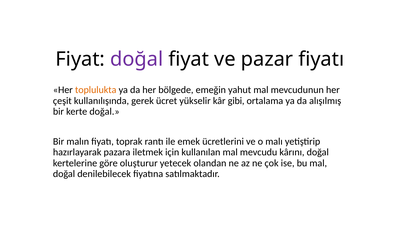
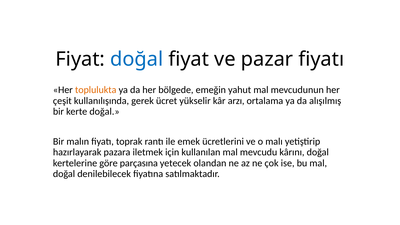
doğal at (137, 59) colour: purple -> blue
gibi: gibi -> arzı
oluşturur: oluşturur -> parçasına
